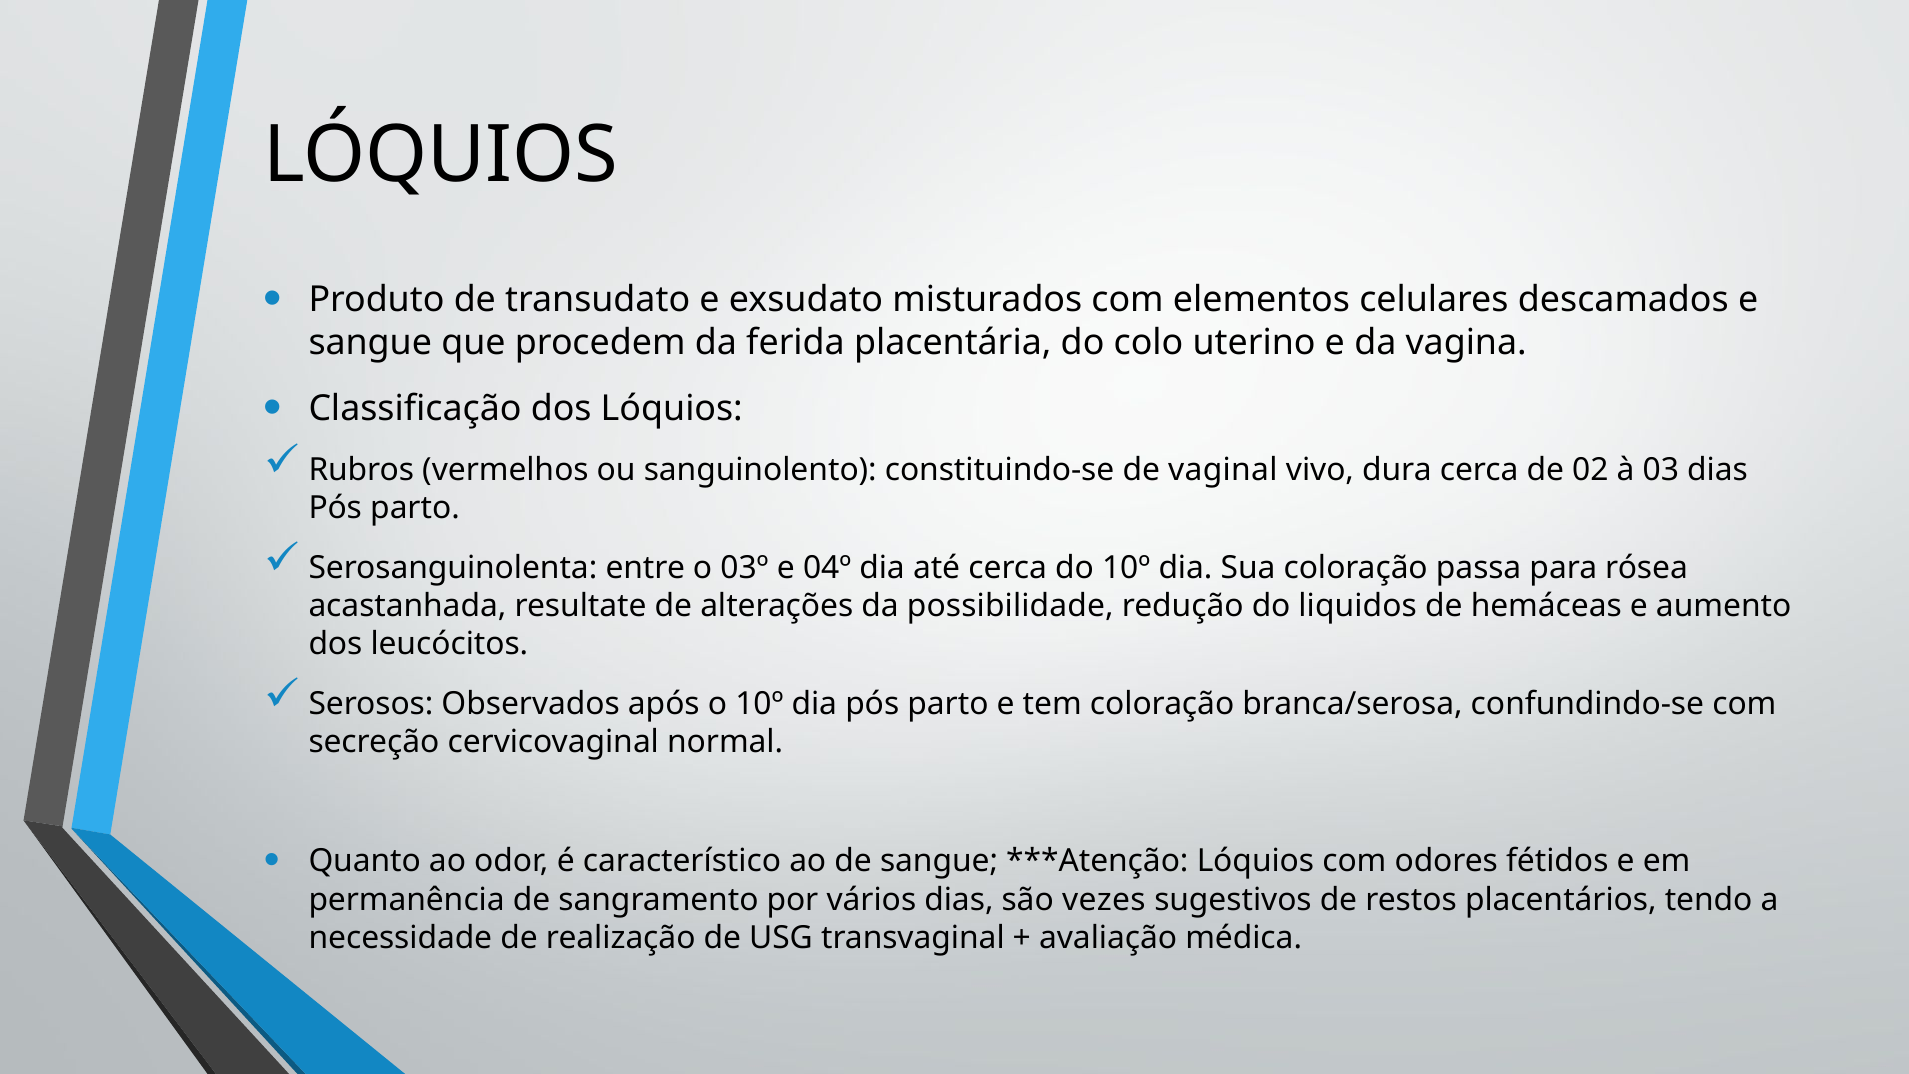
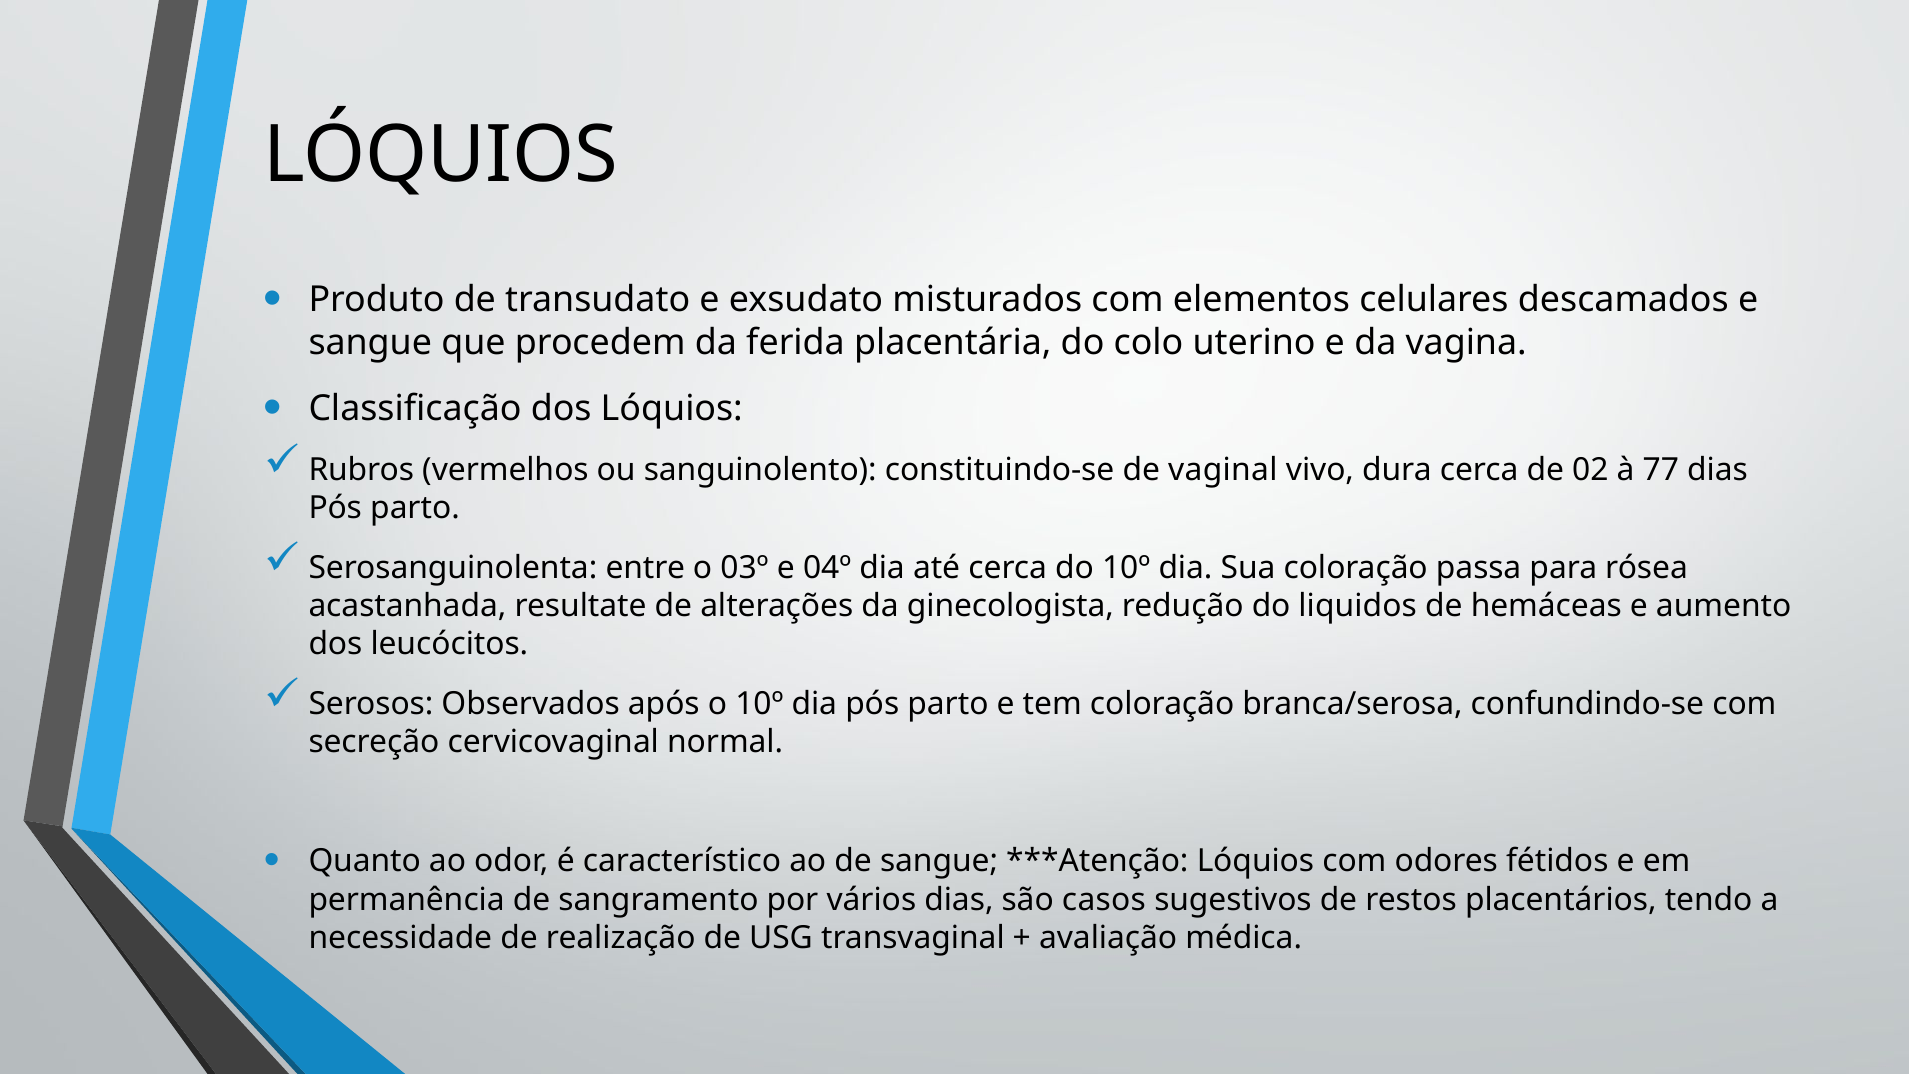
03: 03 -> 77
possibilidade: possibilidade -> ginecologista
vezes: vezes -> casos
